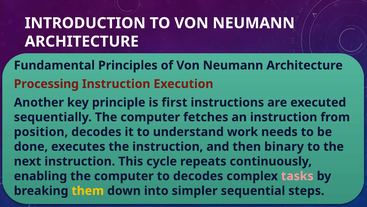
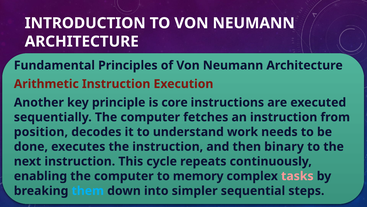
Processing: Processing -> Arithmetic
first: first -> core
to decodes: decodes -> memory
them colour: yellow -> light blue
